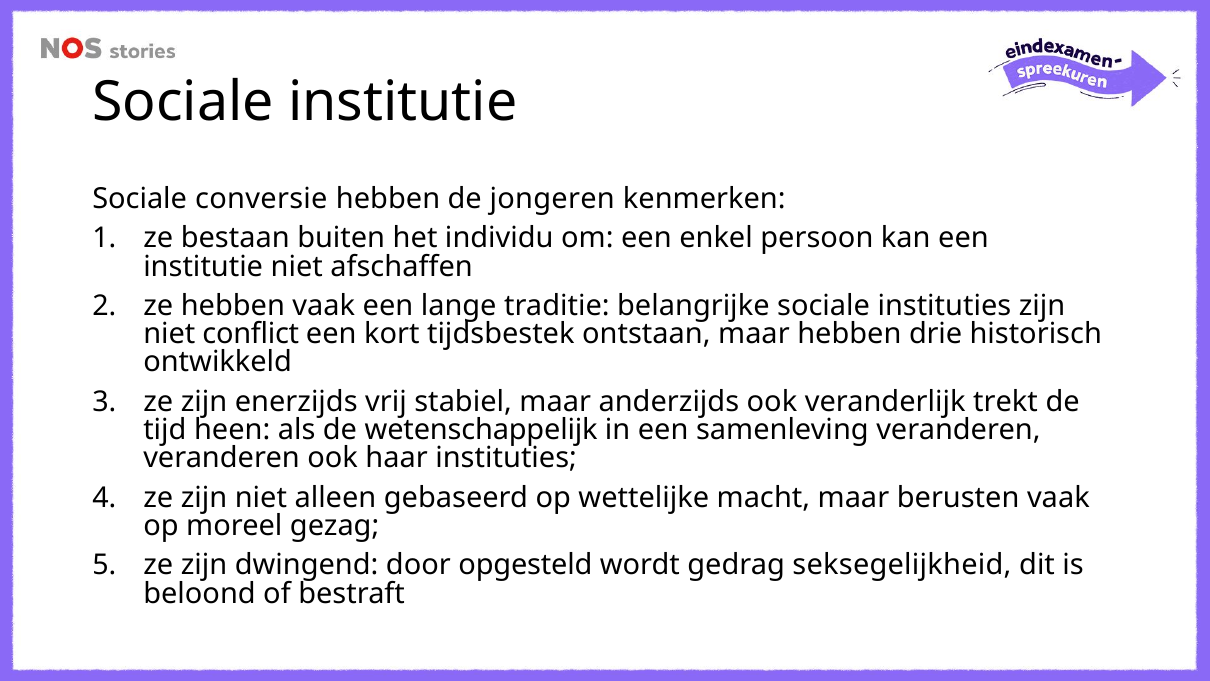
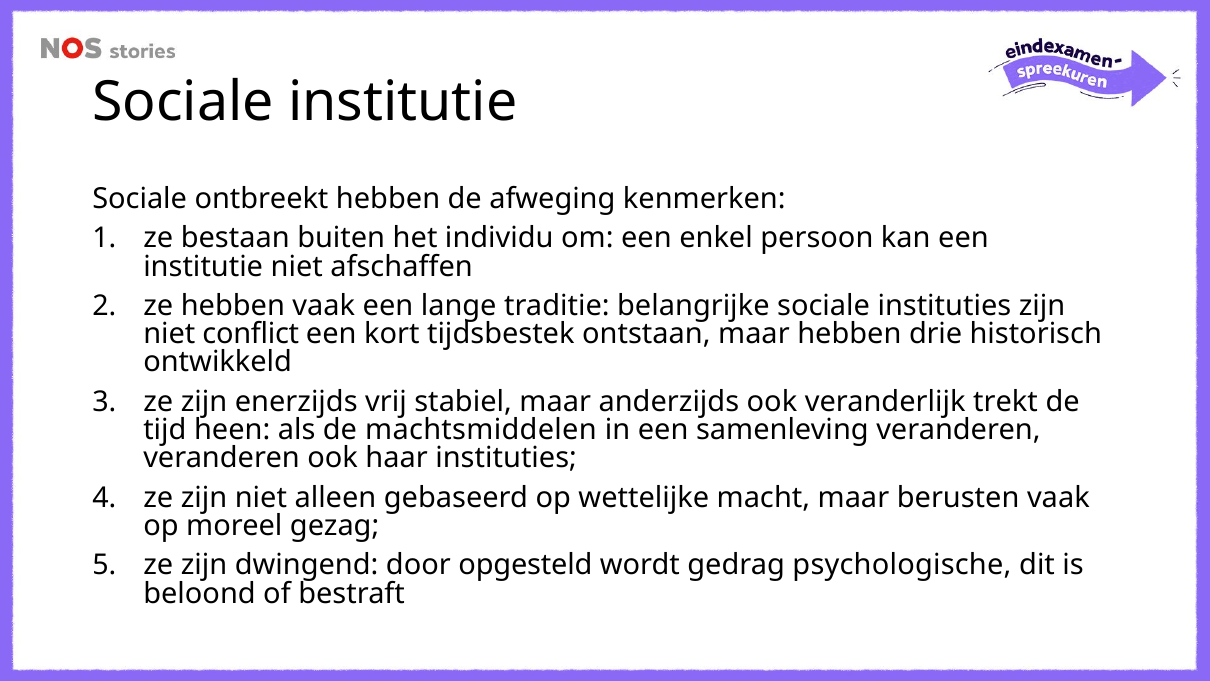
conversie: conversie -> ontbreekt
jongeren: jongeren -> afweging
wetenschappelijk: wetenschappelijk -> machtsmiddelen
seksegelijkheid: seksegelijkheid -> psychologische
